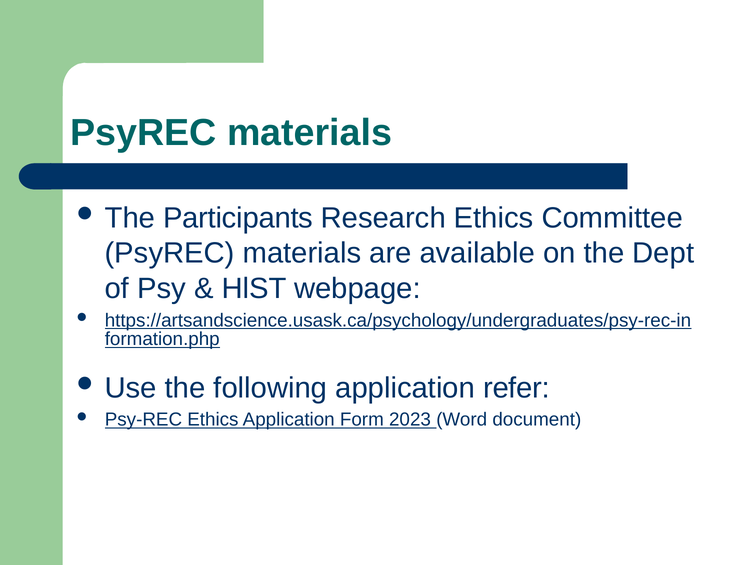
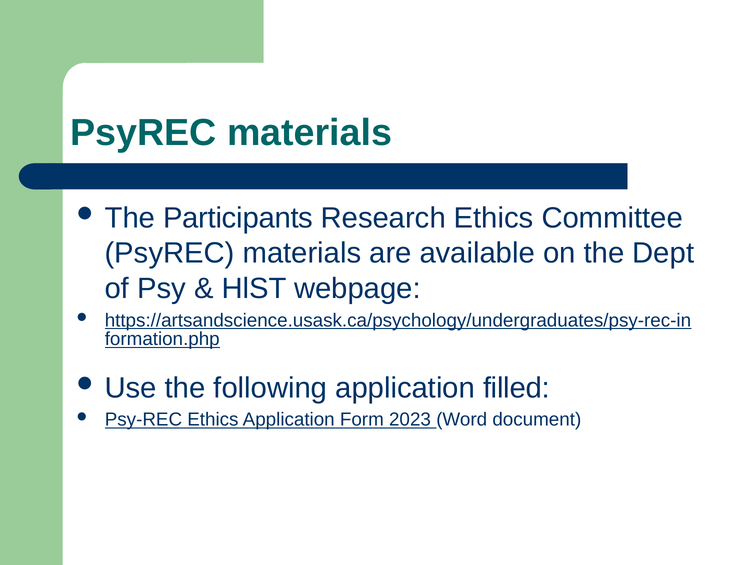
refer: refer -> filled
